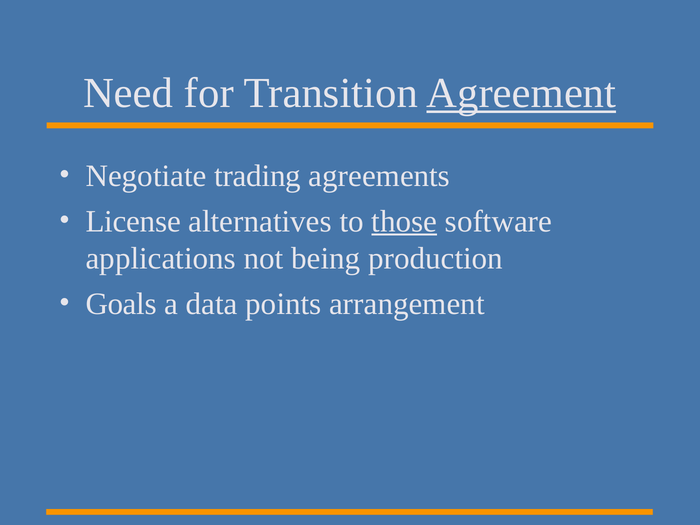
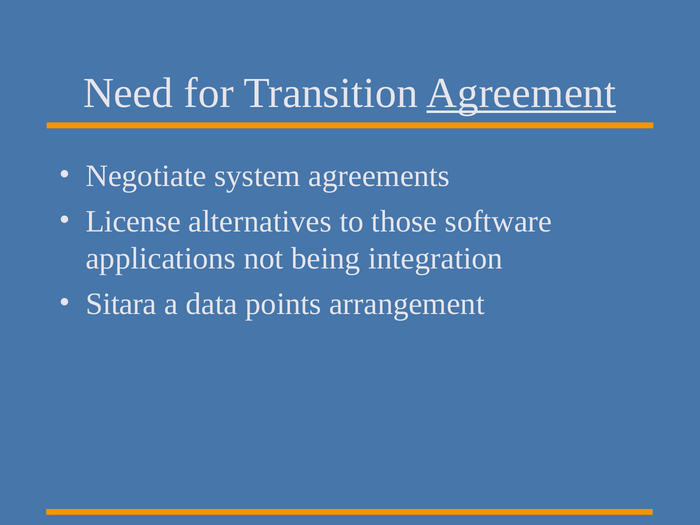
trading: trading -> system
those underline: present -> none
production: production -> integration
Goals: Goals -> Sitara
